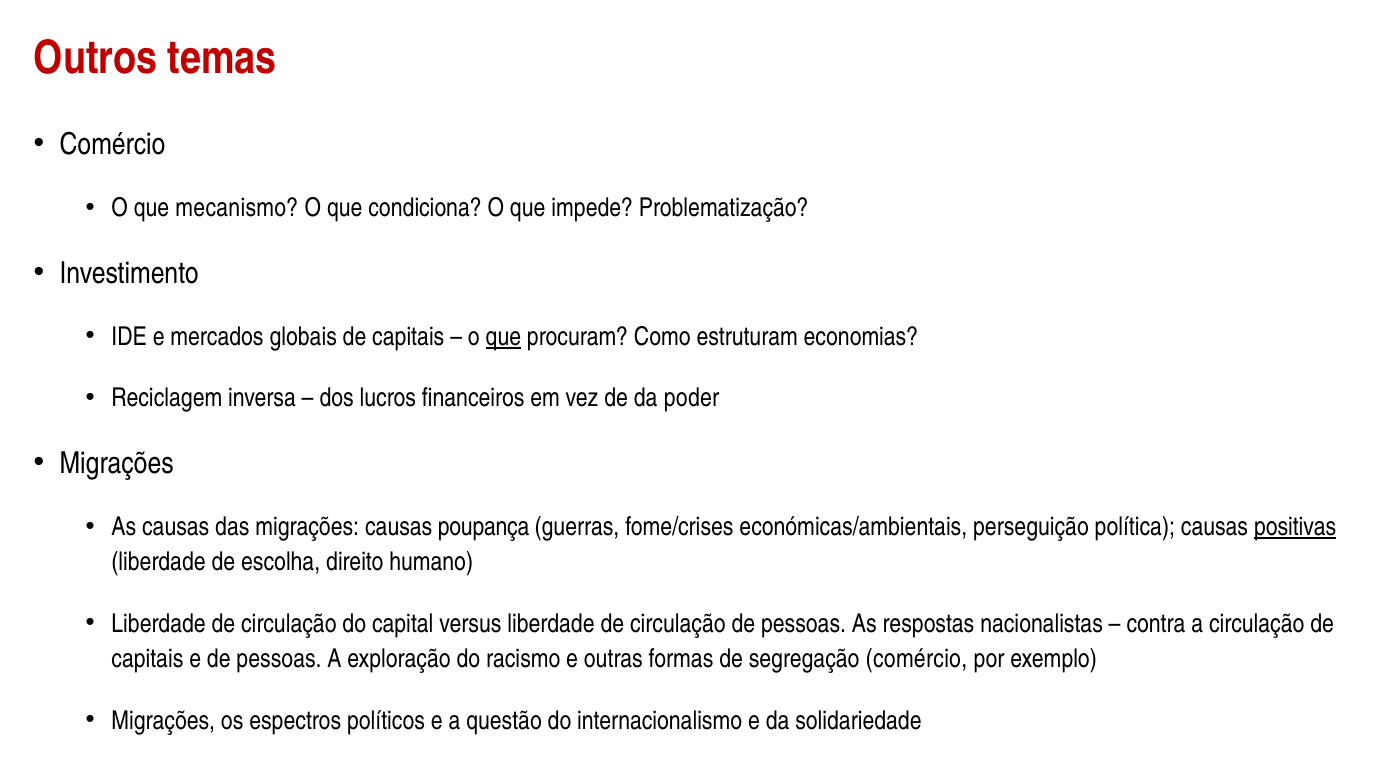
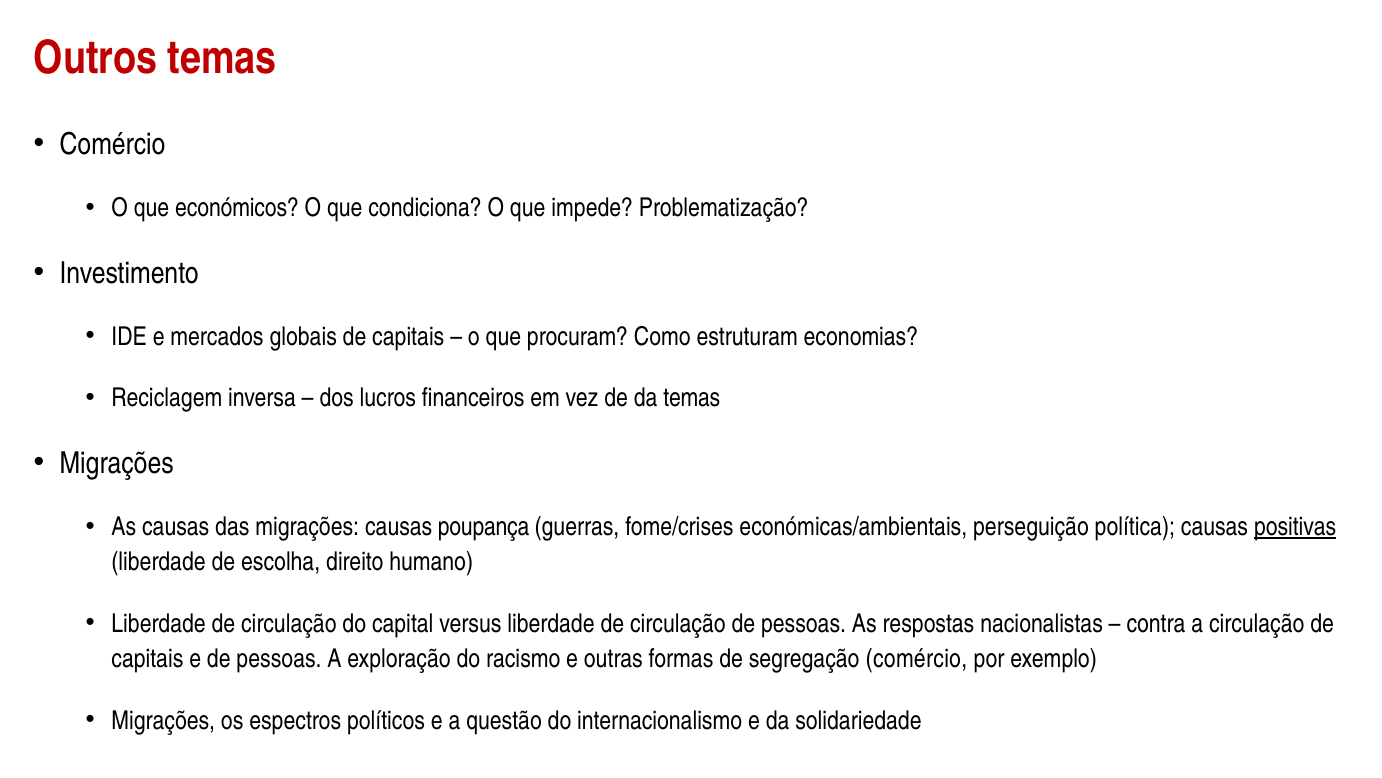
mecanismo: mecanismo -> económicos
que at (503, 337) underline: present -> none
da poder: poder -> temas
